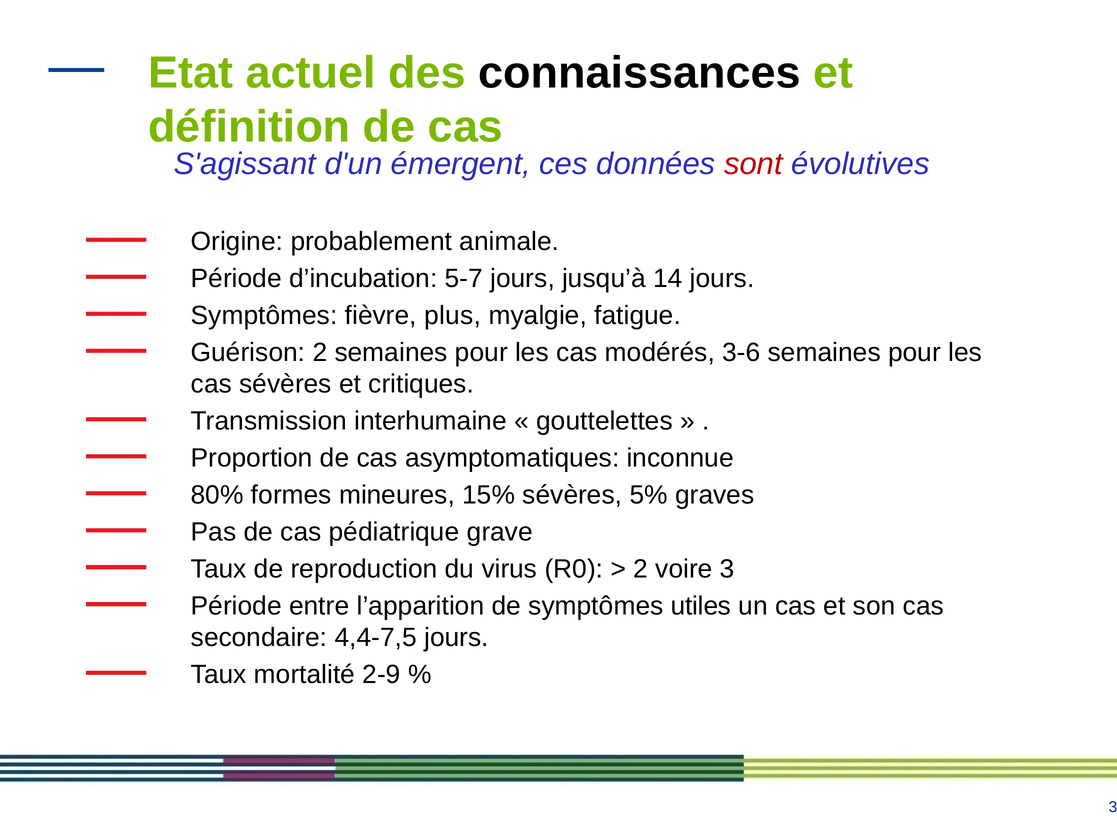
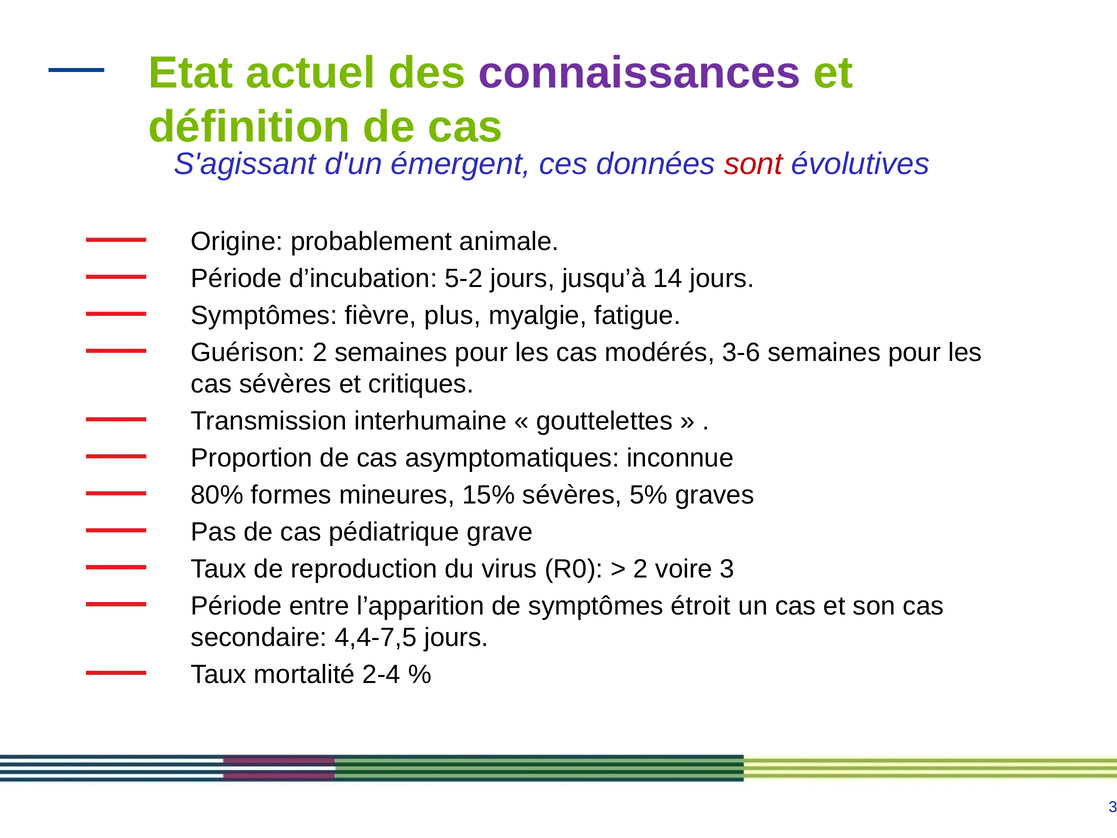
connaissances colour: black -> purple
5-7: 5-7 -> 5-2
utiles: utiles -> étroit
2-9: 2-9 -> 2-4
